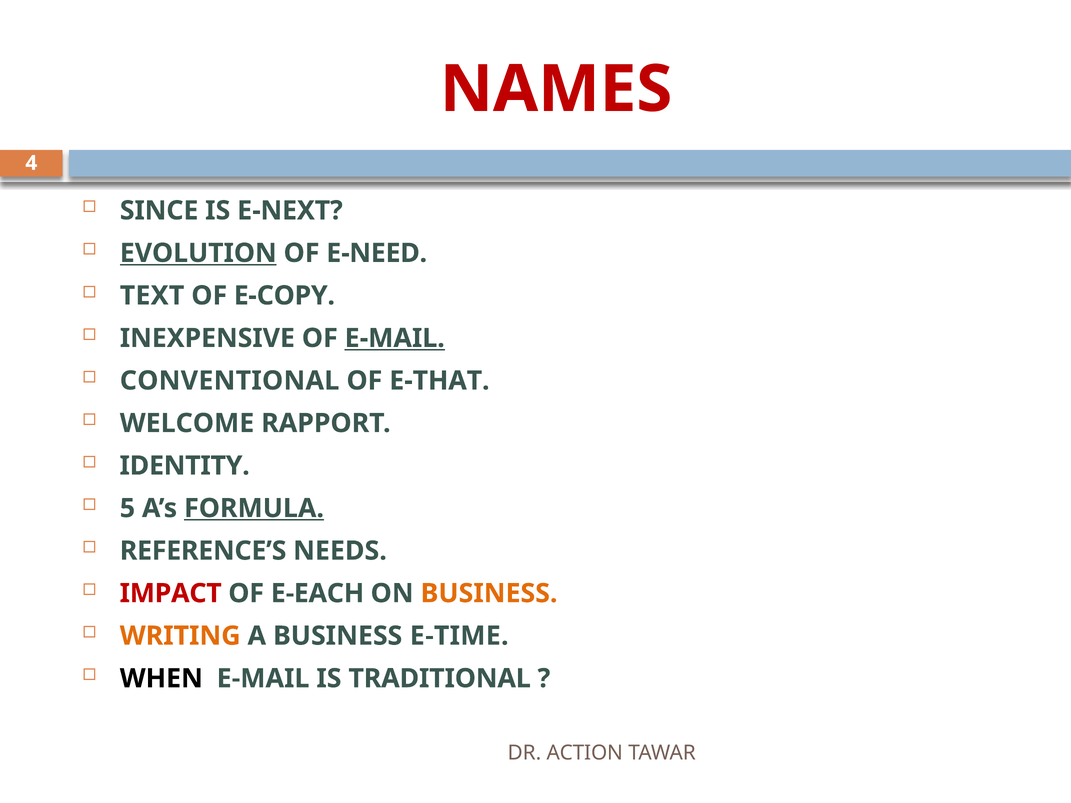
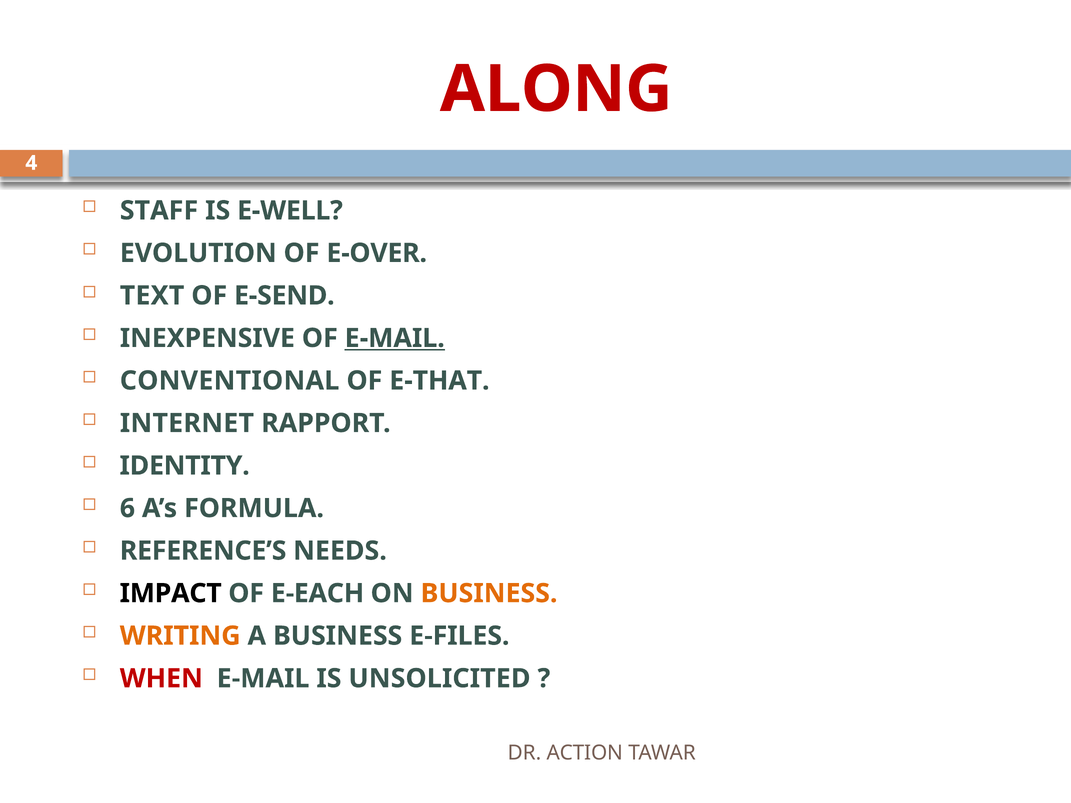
NAMES: NAMES -> ALONG
SINCE: SINCE -> STAFF
E-NEXT: E-NEXT -> E-WELL
EVOLUTION underline: present -> none
E-NEED: E-NEED -> E-OVER
E-COPY: E-COPY -> E-SEND
WELCOME: WELCOME -> INTERNET
5: 5 -> 6
FORMULA underline: present -> none
IMPACT colour: red -> black
E-TIME: E-TIME -> E-FILES
WHEN colour: black -> red
TRADITIONAL: TRADITIONAL -> UNSOLICITED
